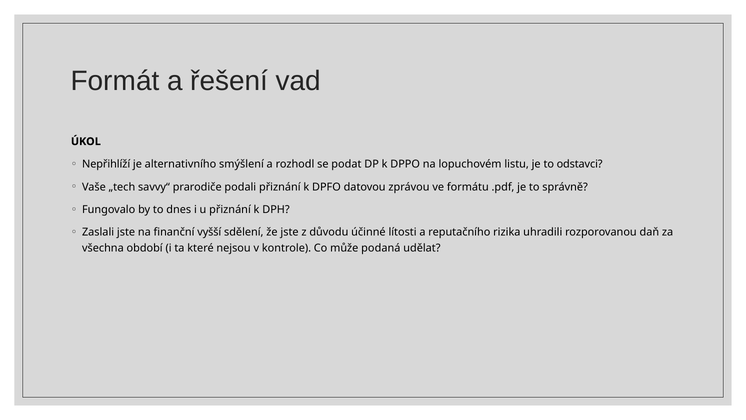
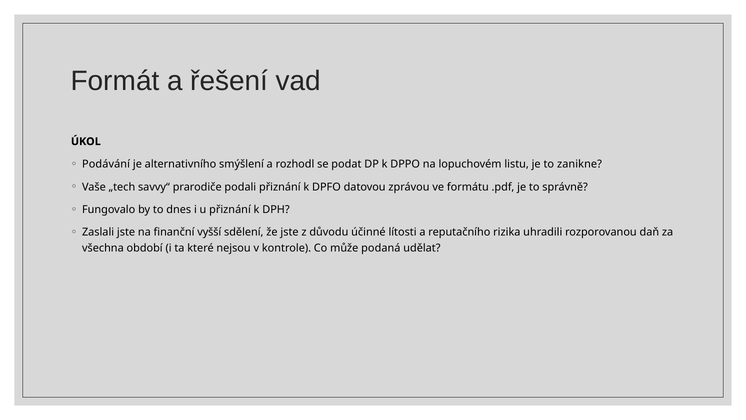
Nepřihlíží: Nepřihlíží -> Podávání
odstavci: odstavci -> zanikne
